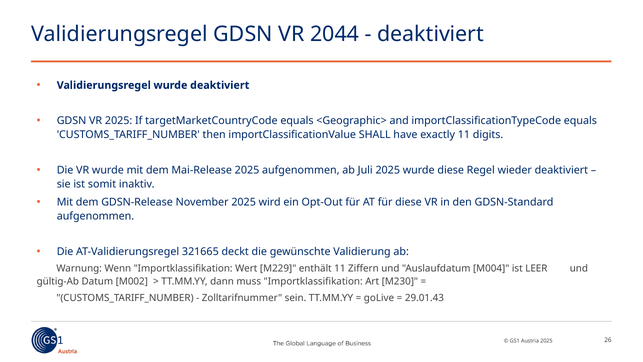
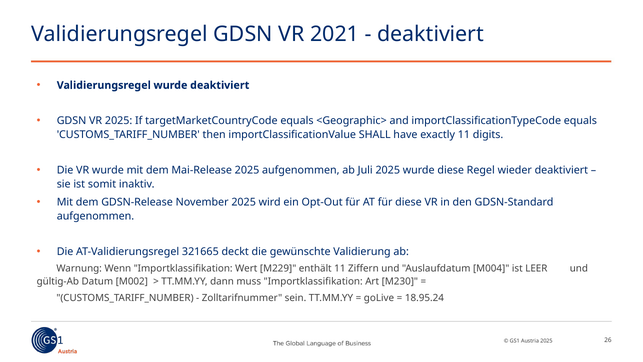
2044: 2044 -> 2021
29.01.43: 29.01.43 -> 18.95.24
